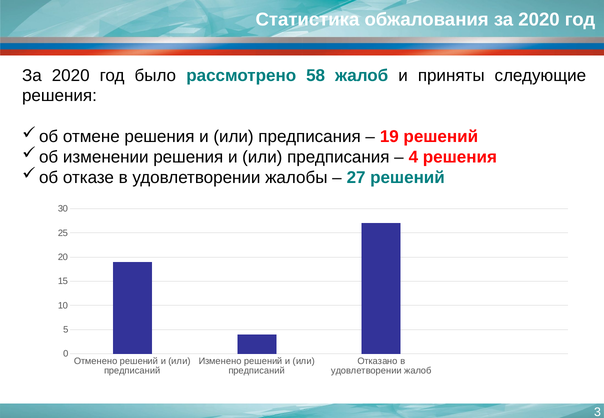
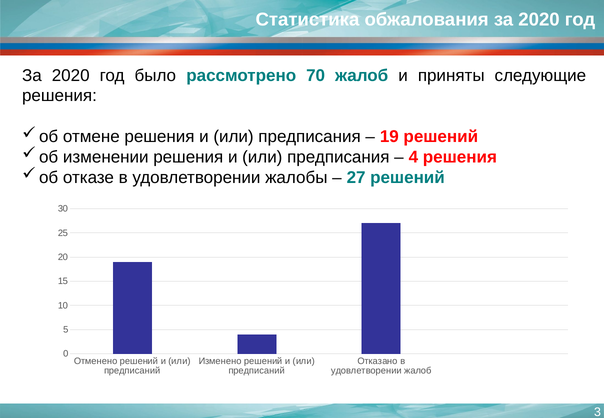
58: 58 -> 70
